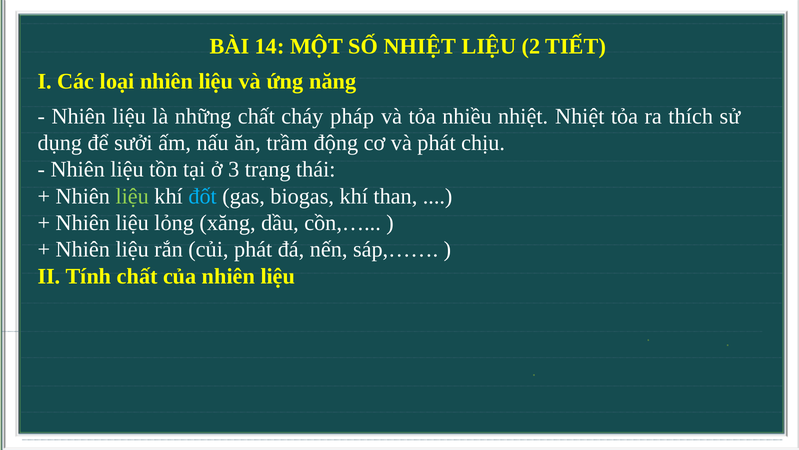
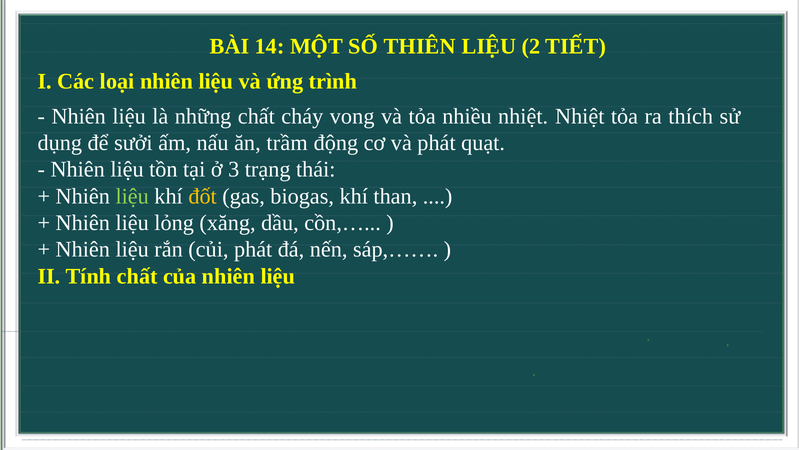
SỐ NHIỆT: NHIỆT -> THIÊN
năng: năng -> trình
pháp: pháp -> vong
chịu: chịu -> quạt
đốt colour: light blue -> yellow
